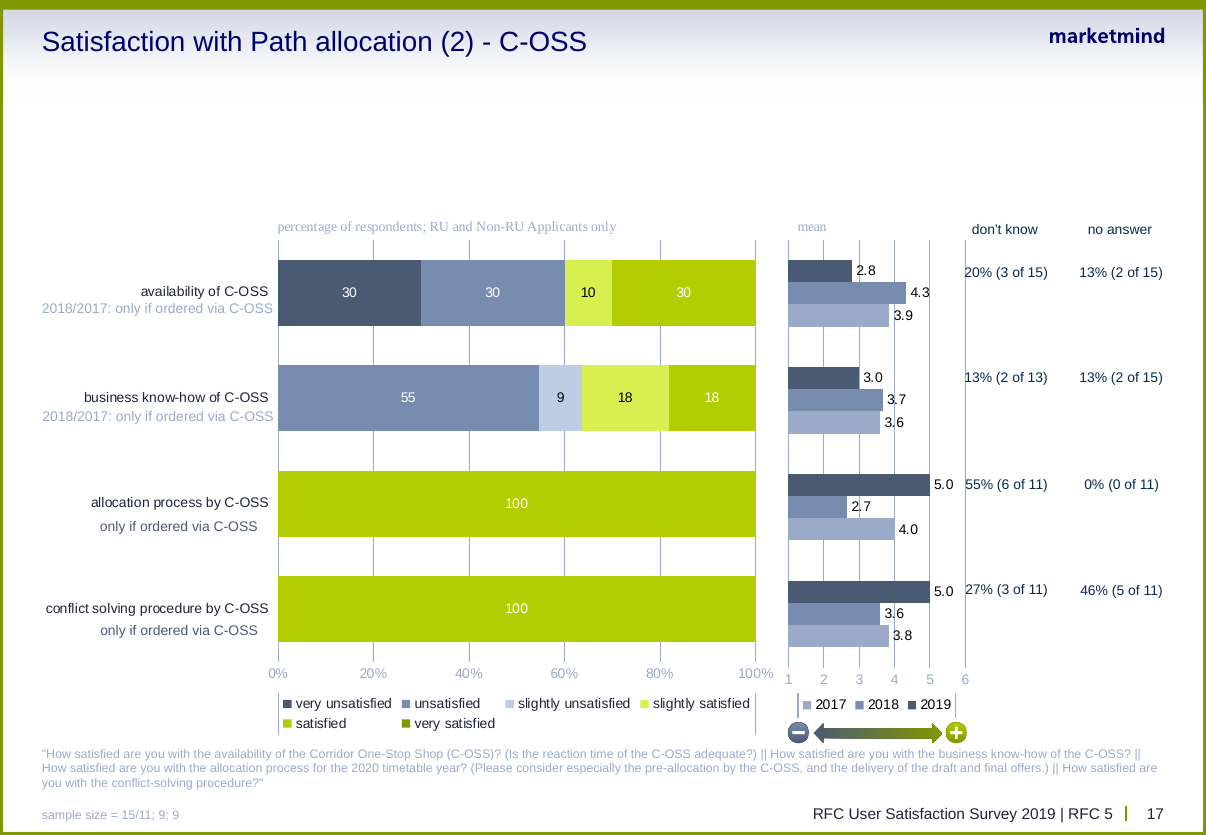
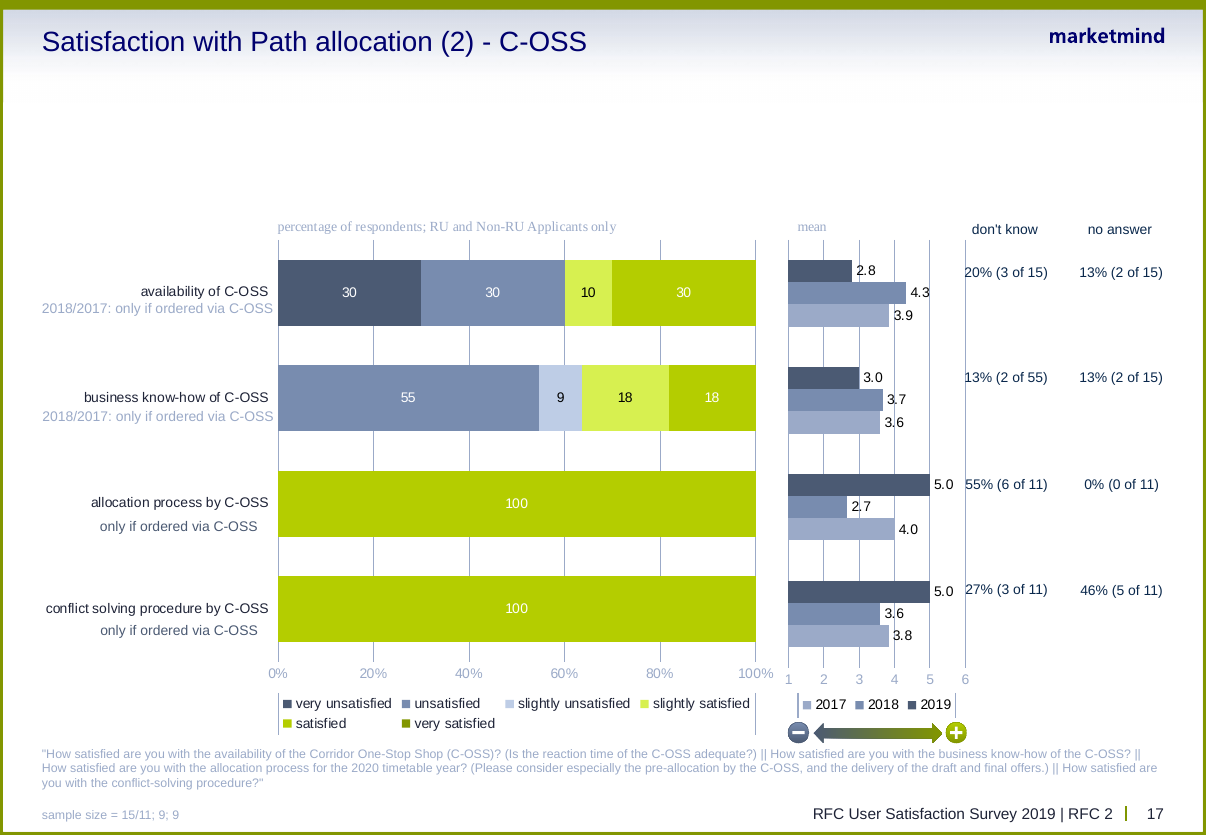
of 13: 13 -> 55
RFC 5: 5 -> 2
